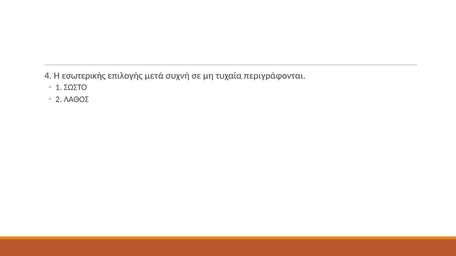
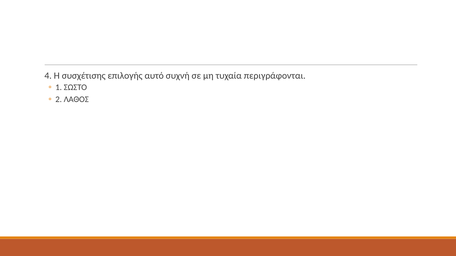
εσωτερικής: εσωτερικής -> συσχέτισης
μετά: μετά -> αυτό
